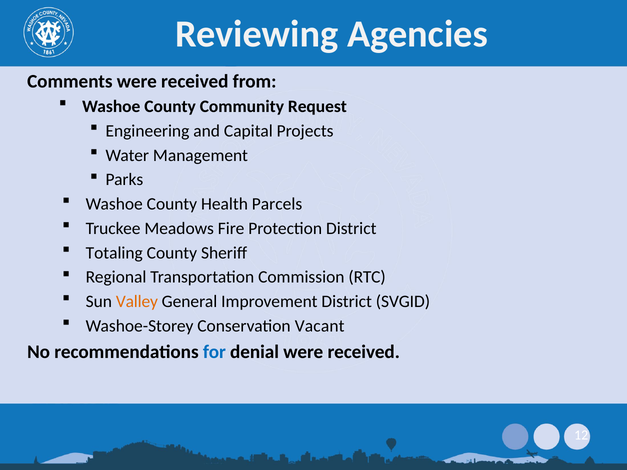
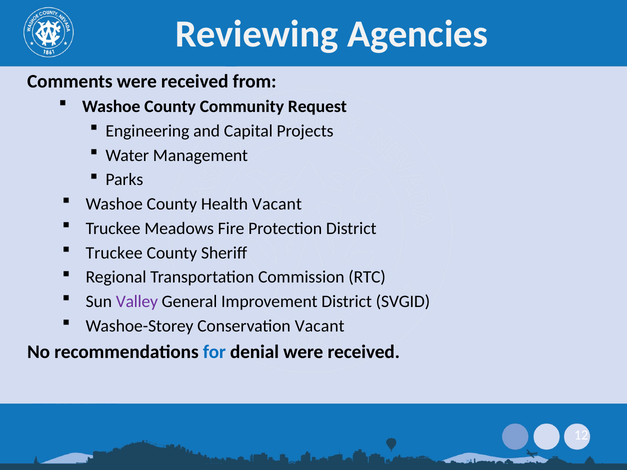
Health Parcels: Parcels -> Vacant
Totaling at (114, 253): Totaling -> Truckee
Valley colour: orange -> purple
